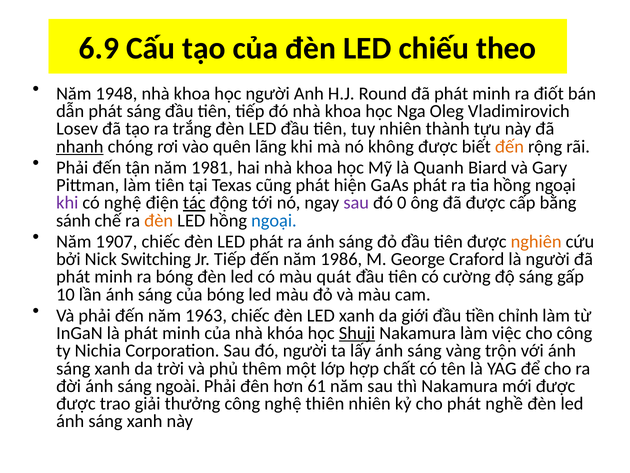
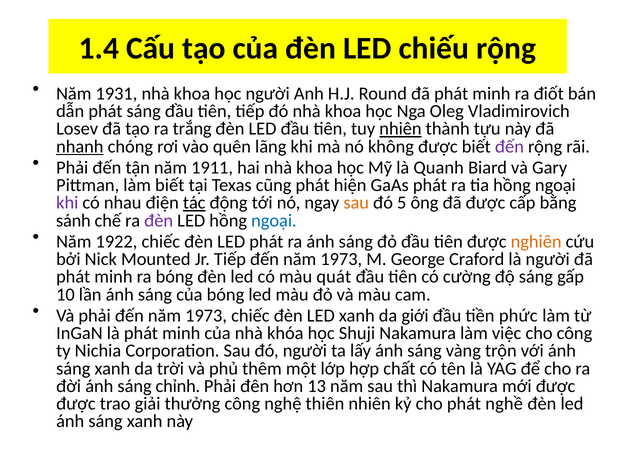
6.9: 6.9 -> 1.4
chiếu theo: theo -> rộng
1948: 1948 -> 1931
nhiên at (401, 129) underline: none -> present
đến at (509, 146) colour: orange -> purple
1981: 1981 -> 1911
làm tiên: tiên -> biết
có nghệ: nghệ -> nhau
sau at (356, 203) colour: purple -> orange
0: 0 -> 5
đèn at (159, 220) colour: orange -> purple
1907: 1907 -> 1922
Switching: Switching -> Mounted
Tiếp đến năm 1986: 1986 -> 1973
phải đến năm 1963: 1963 -> 1973
chỉnh: chỉnh -> phức
Shuji underline: present -> none
ngoài: ngoài -> chỉnh
61: 61 -> 13
